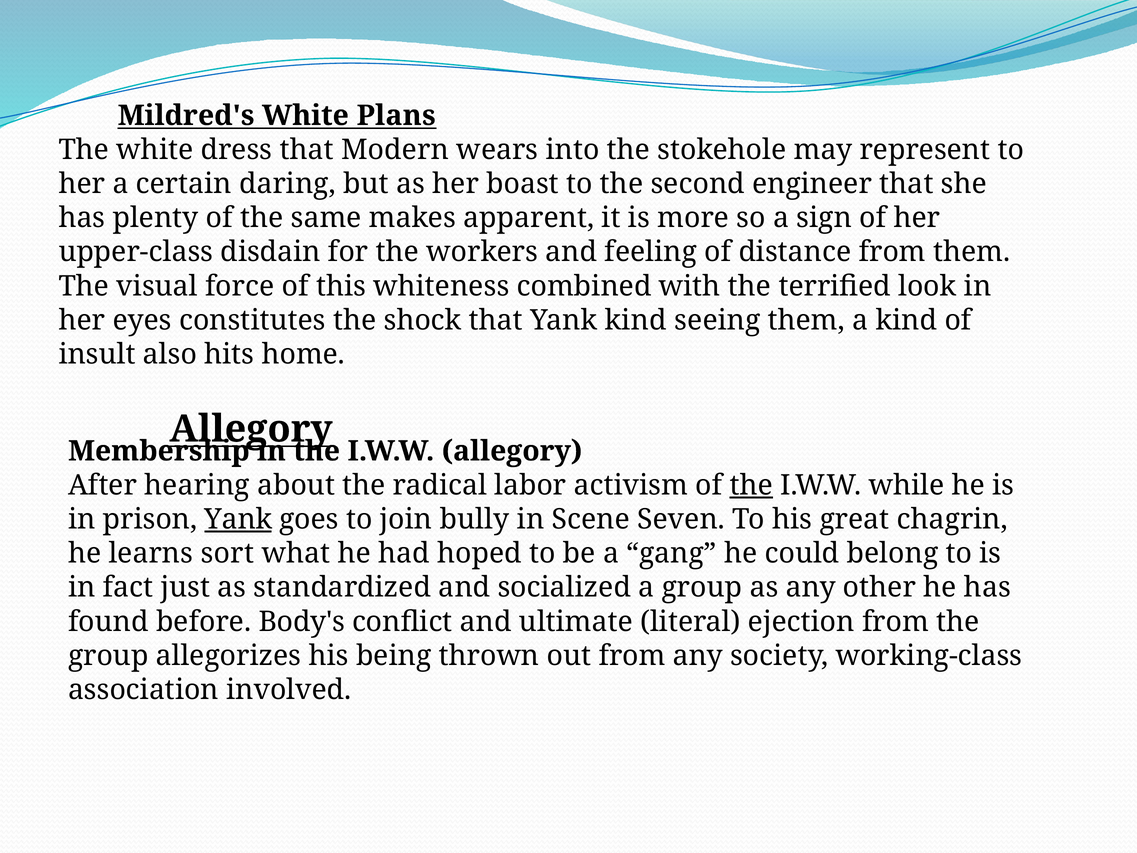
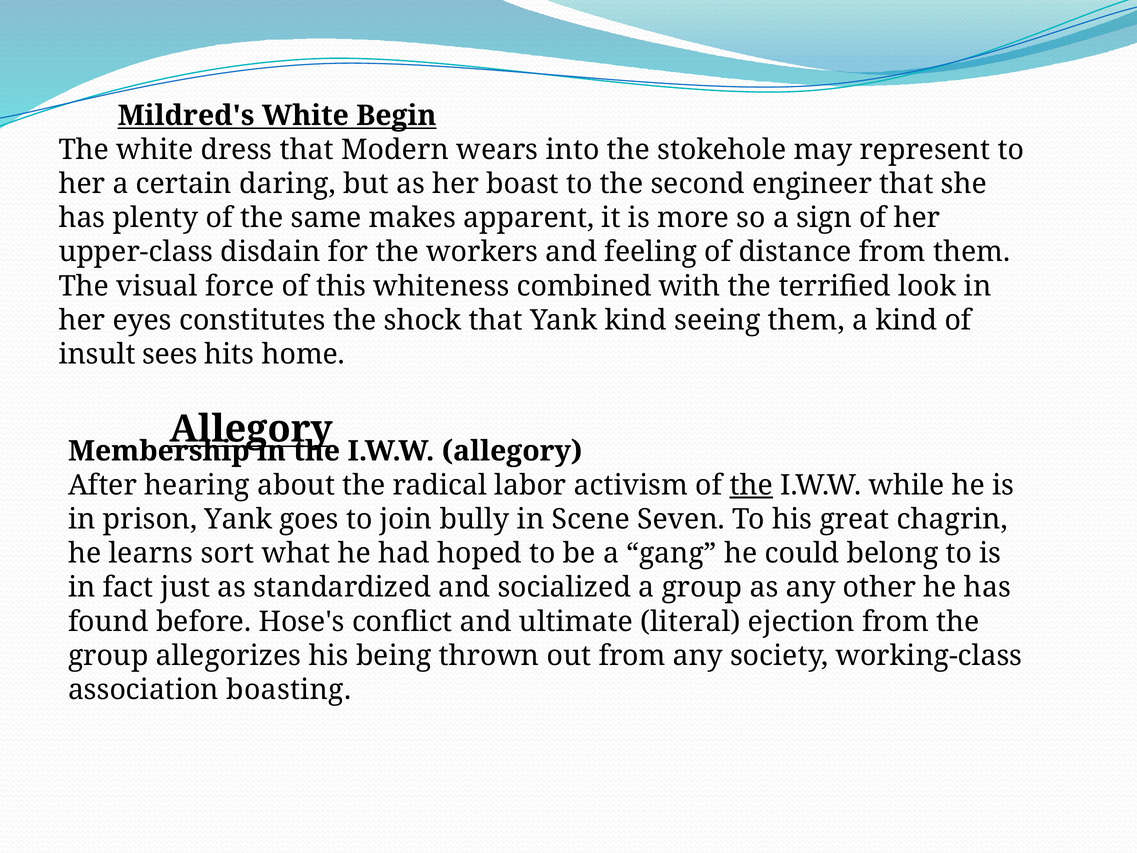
Plans: Plans -> Begin
also: also -> sees
Yank at (238, 519) underline: present -> none
Body's: Body's -> Hose's
involved: involved -> boasting
